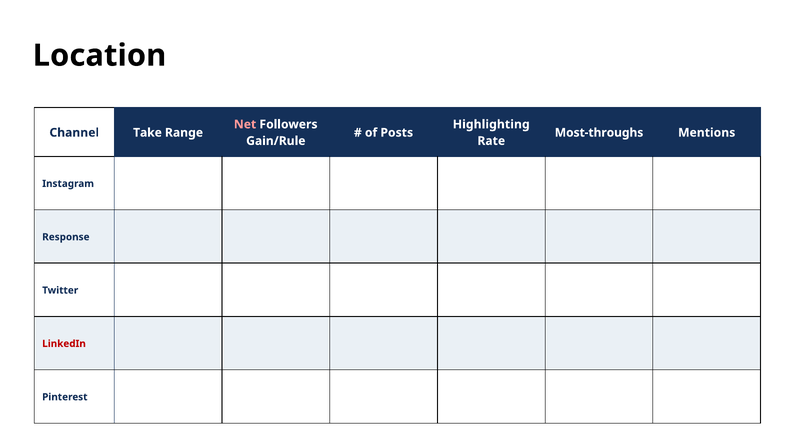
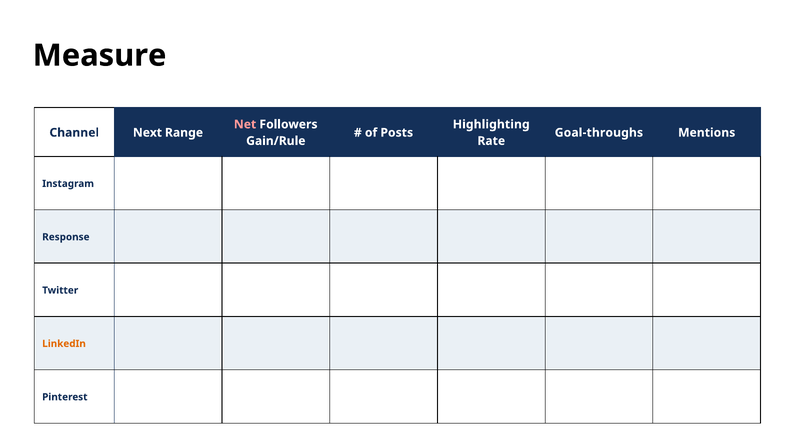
Location: Location -> Measure
Take: Take -> Next
Most-throughs: Most-throughs -> Goal-throughs
LinkedIn colour: red -> orange
